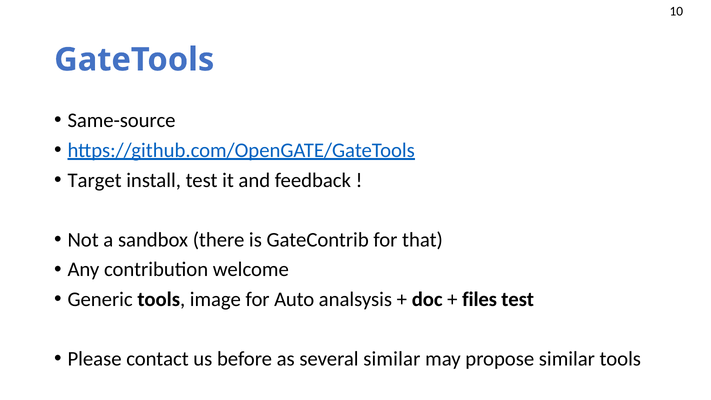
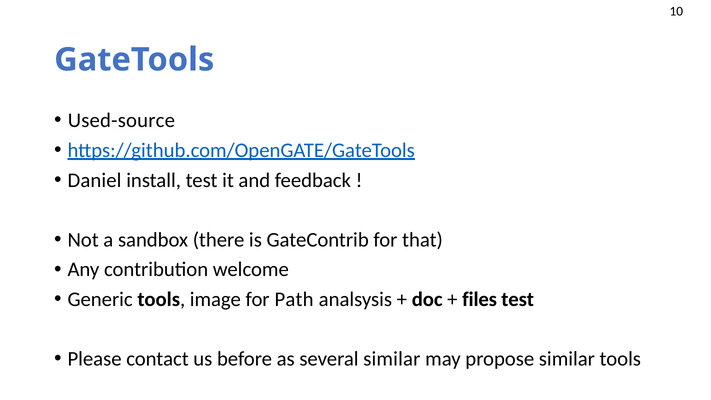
Same-source: Same-source -> Used-source
Target: Target -> Daniel
Auto: Auto -> Path
